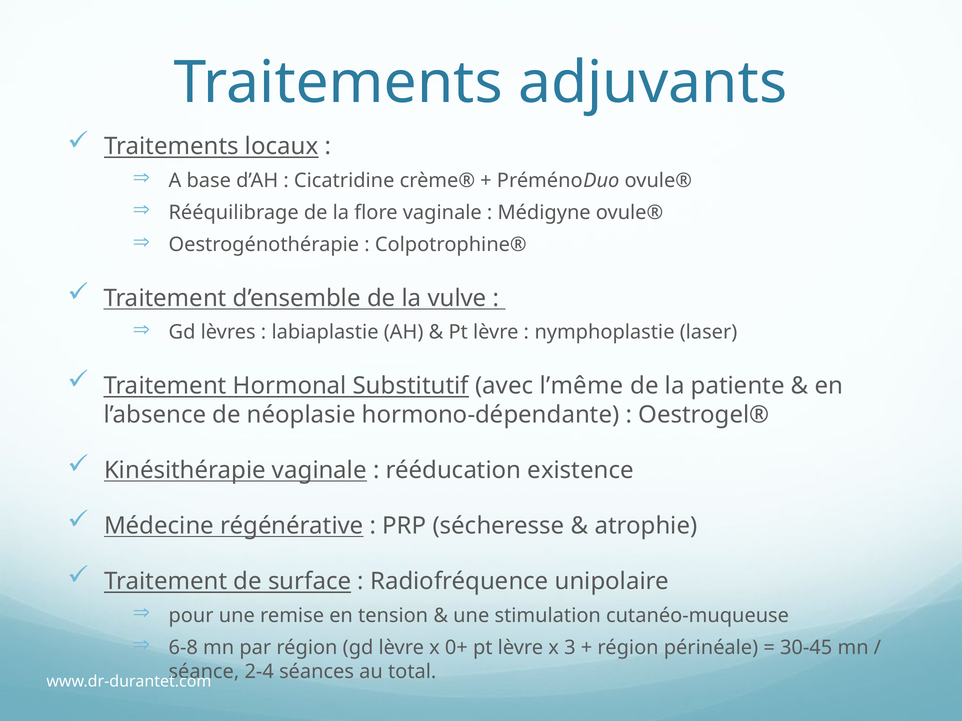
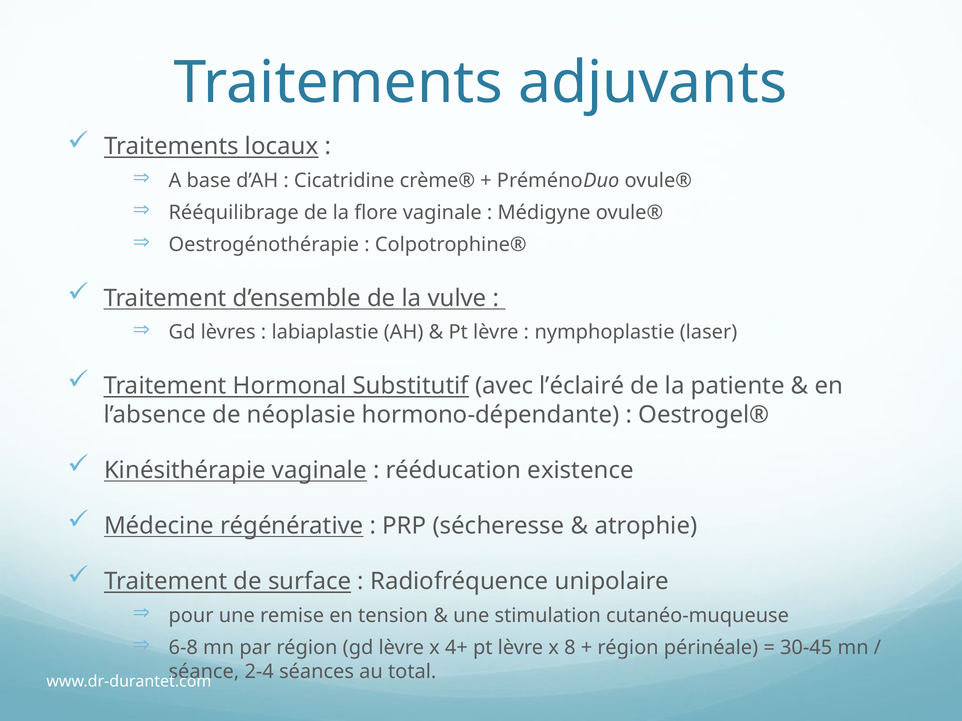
l’même: l’même -> l’éclairé
0+: 0+ -> 4+
3: 3 -> 8
